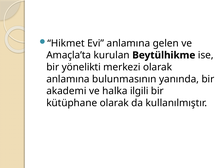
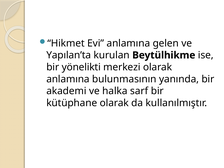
Amaçla’ta: Amaçla’ta -> Yapılan’ta
ilgili: ilgili -> sarf
